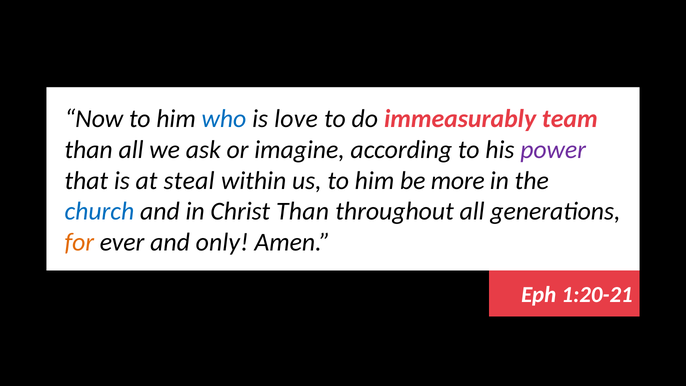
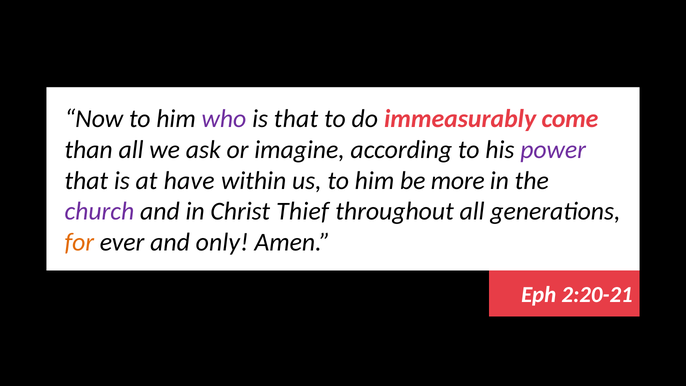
who colour: blue -> purple
is love: love -> that
team: team -> come
steal: steal -> have
church colour: blue -> purple
Christ Than: Than -> Thief
1:20-21: 1:20-21 -> 2:20-21
